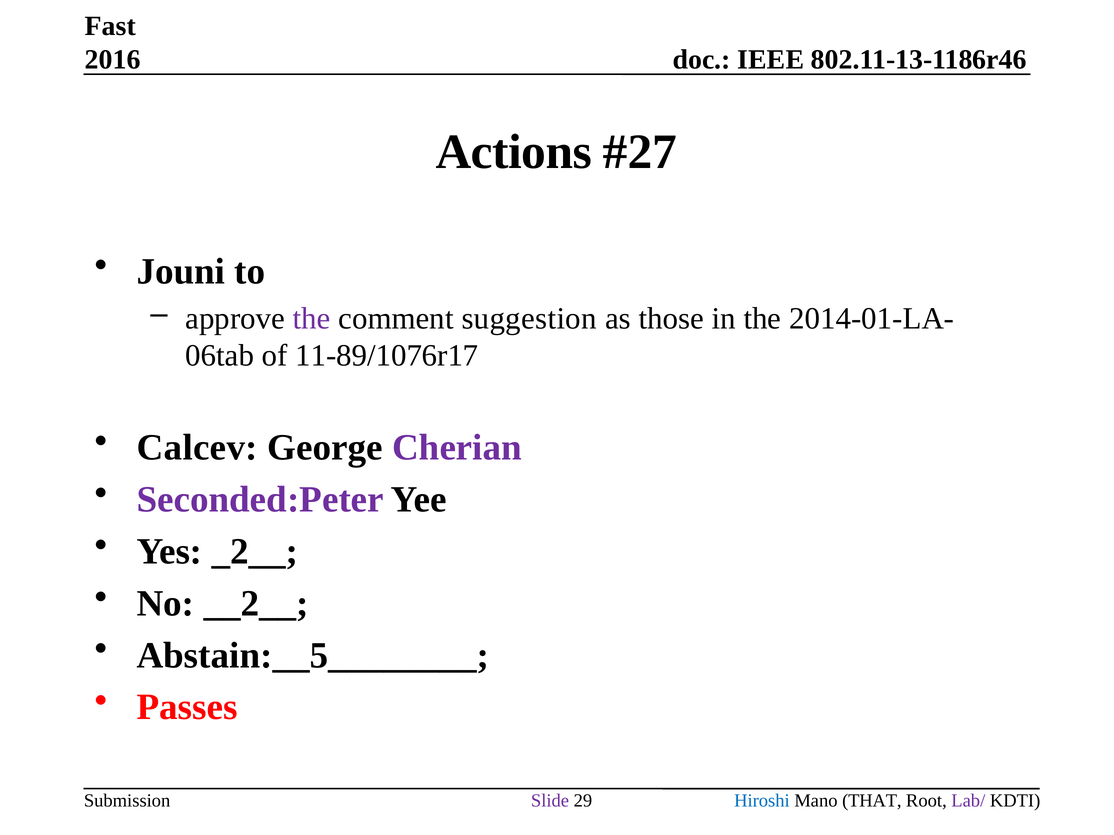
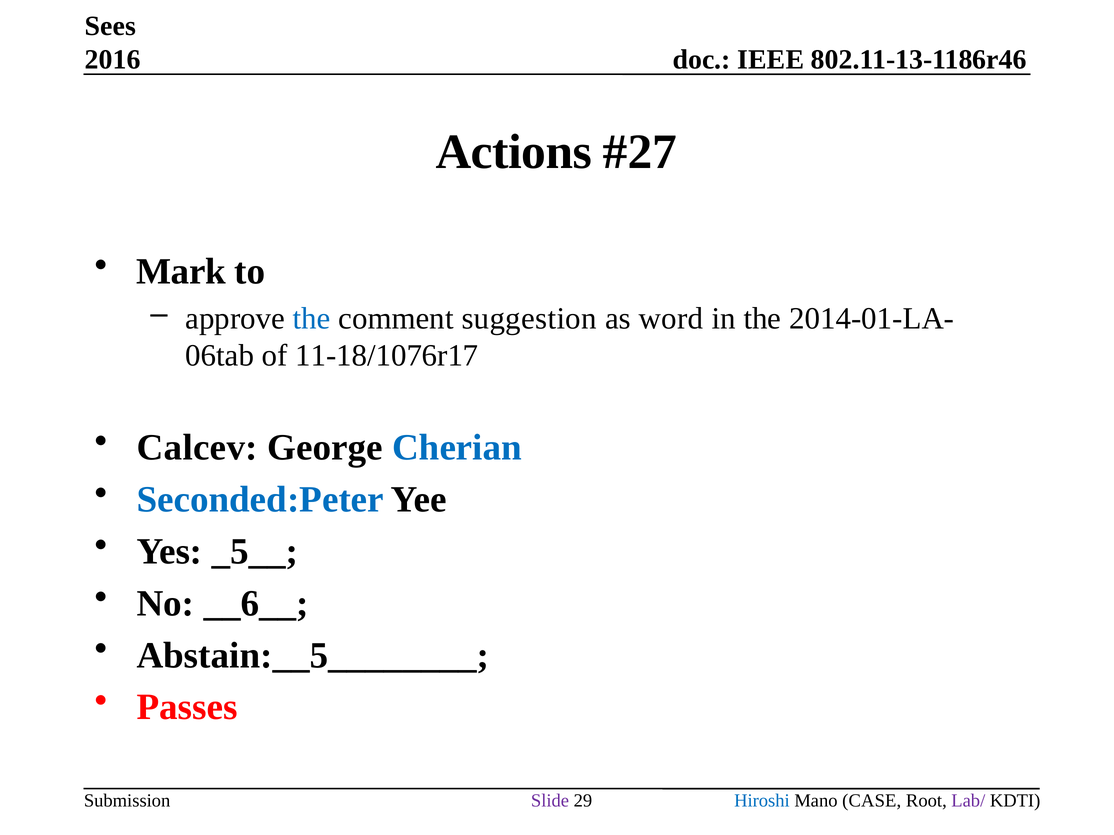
Fast: Fast -> Sees
Jouni: Jouni -> Mark
the at (312, 318) colour: purple -> blue
those: those -> word
11-89/1076r17: 11-89/1076r17 -> 11-18/1076r17
Cherian colour: purple -> blue
Seconded:Peter colour: purple -> blue
_2__: _2__ -> _5__
__2__: __2__ -> __6__
THAT: THAT -> CASE
